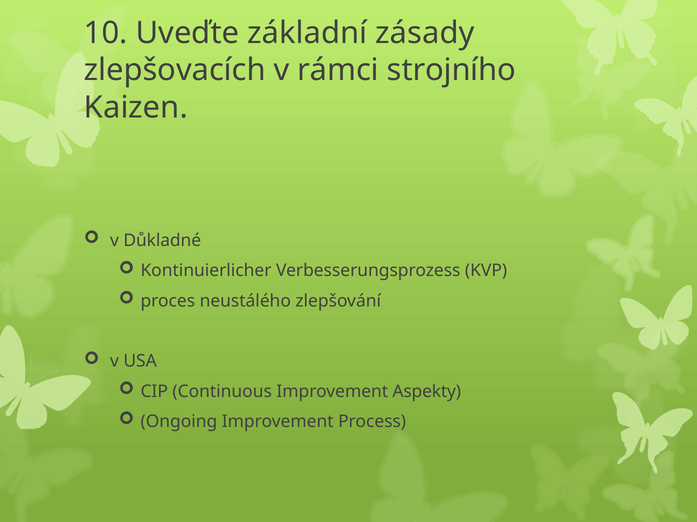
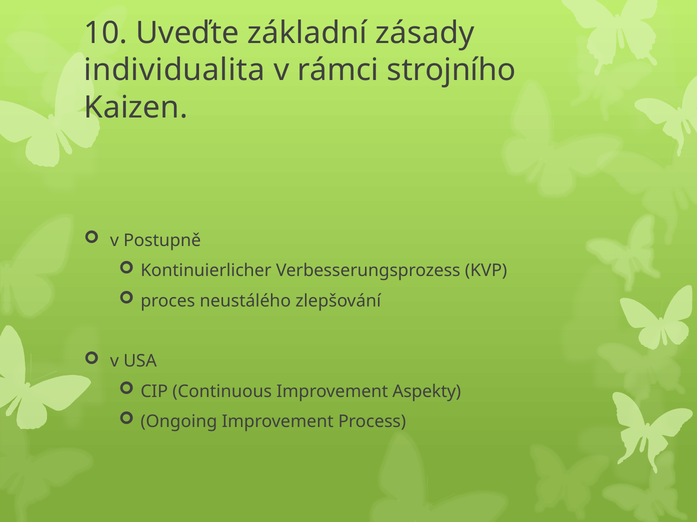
zlepšovacích: zlepšovacích -> individualita
Důkladné: Důkladné -> Postupně
